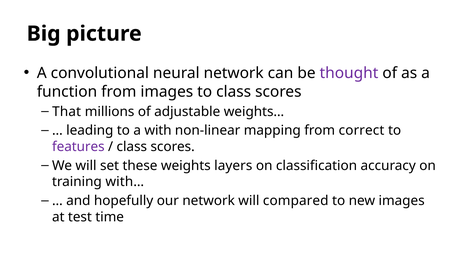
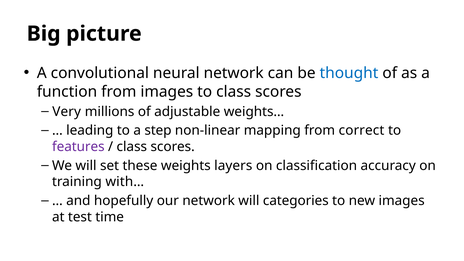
thought colour: purple -> blue
That: That -> Very
with: with -> step
compared: compared -> categories
